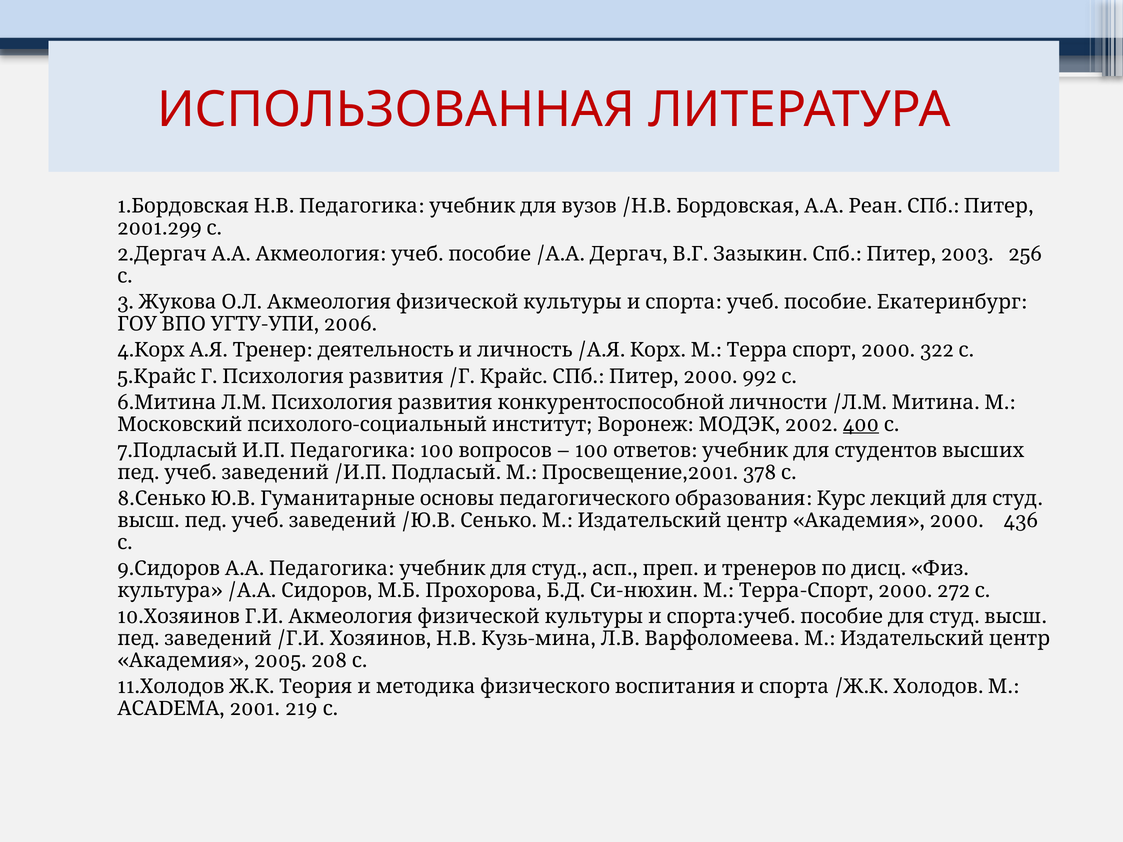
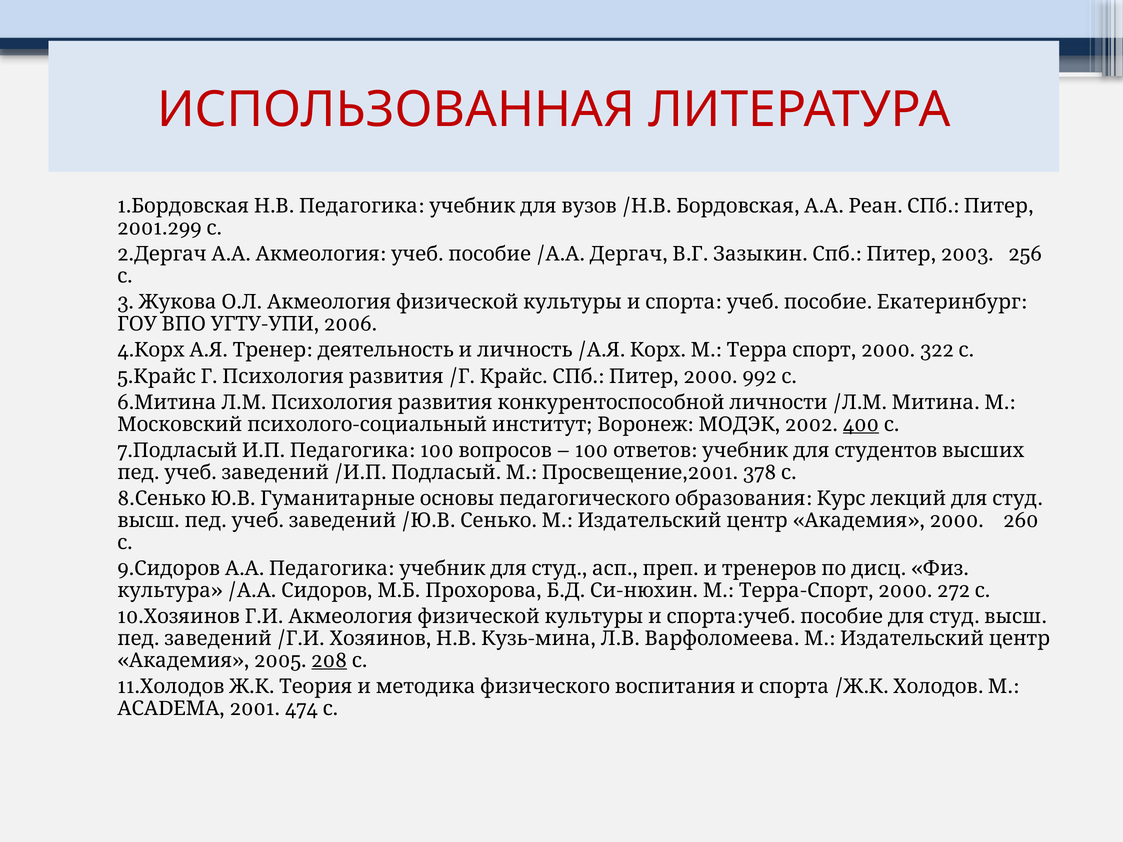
436: 436 -> 260
208 underline: none -> present
219: 219 -> 474
